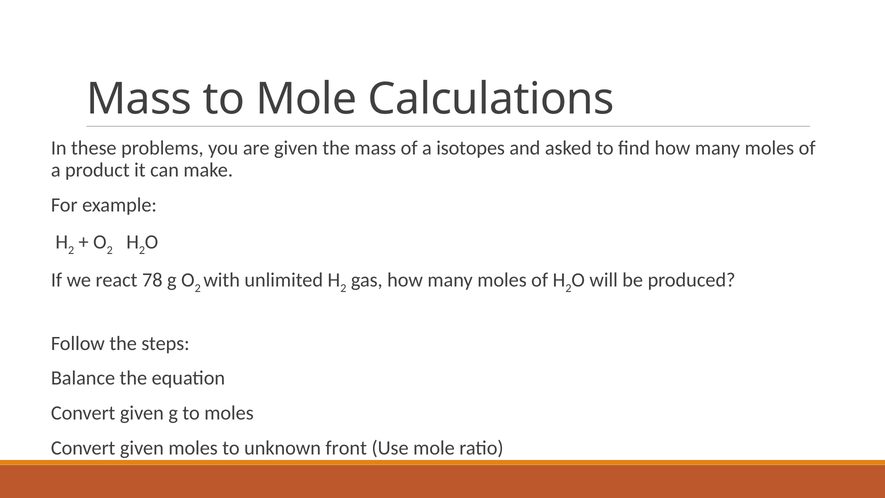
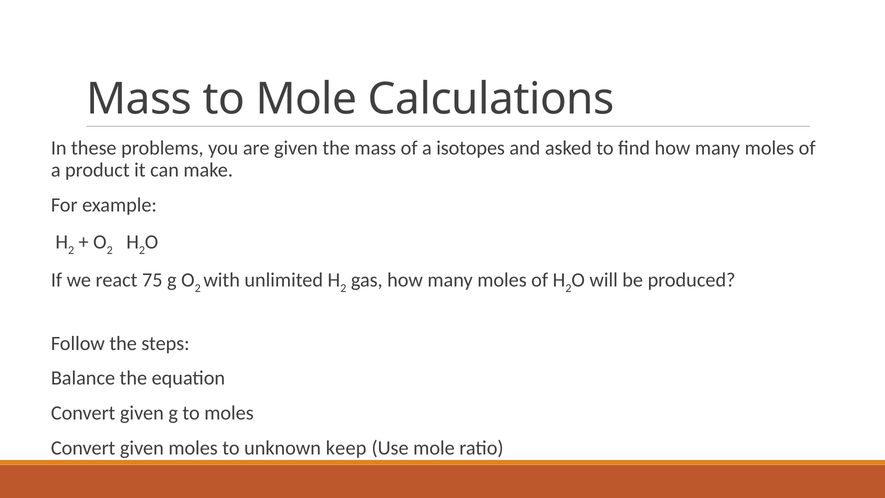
78: 78 -> 75
front: front -> keep
